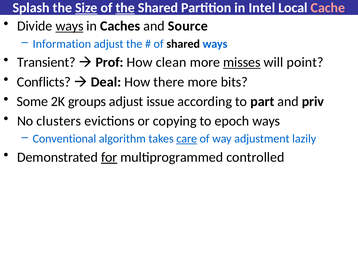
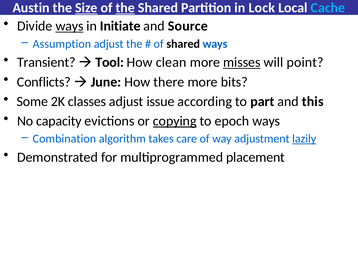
Splash: Splash -> Austin
Intel: Intel -> Lock
Cache colour: pink -> light blue
Caches: Caches -> Initiate
Information: Information -> Assumption
Prof: Prof -> Tool
Deal: Deal -> June
groups: groups -> classes
priv: priv -> this
clusters: clusters -> capacity
copying underline: none -> present
Conventional: Conventional -> Combination
care underline: present -> none
lazily underline: none -> present
for underline: present -> none
controlled: controlled -> placement
